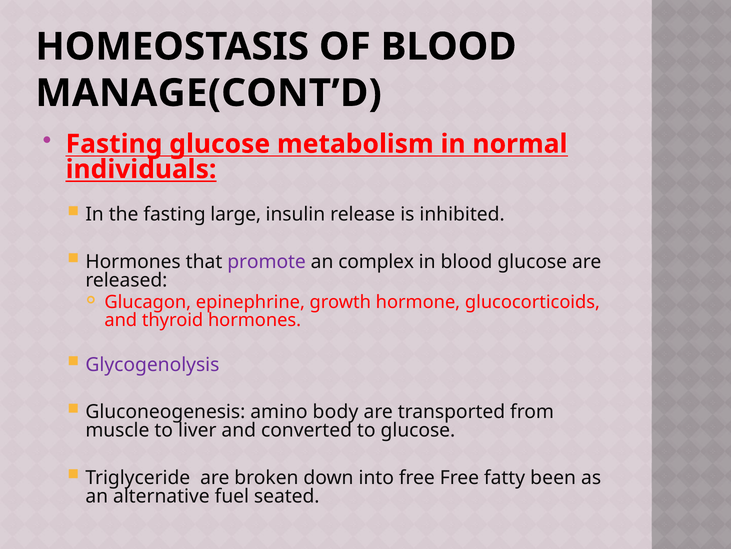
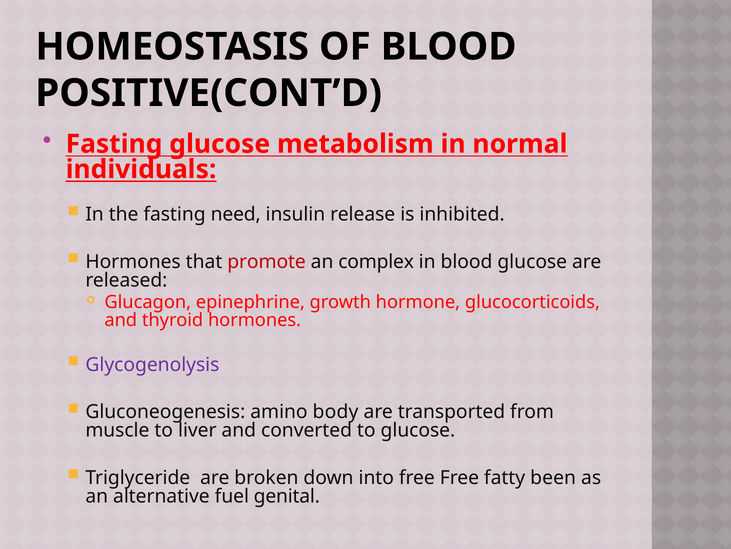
MANAGE(CONT’D: MANAGE(CONT’D -> POSITIVE(CONT’D
large: large -> need
promote colour: purple -> red
seated: seated -> genital
